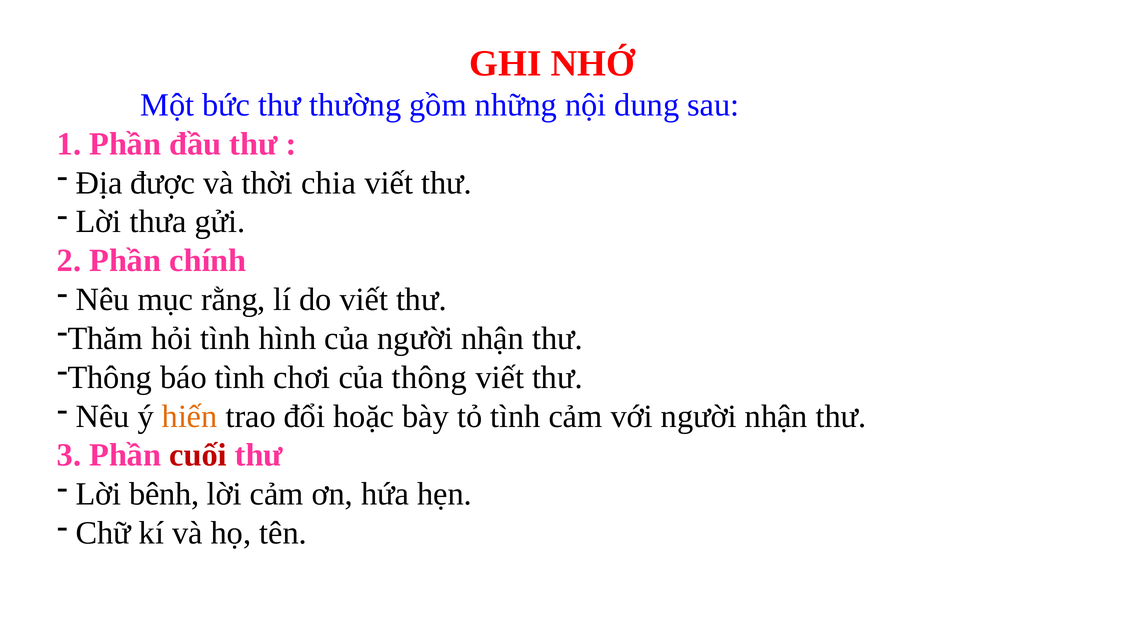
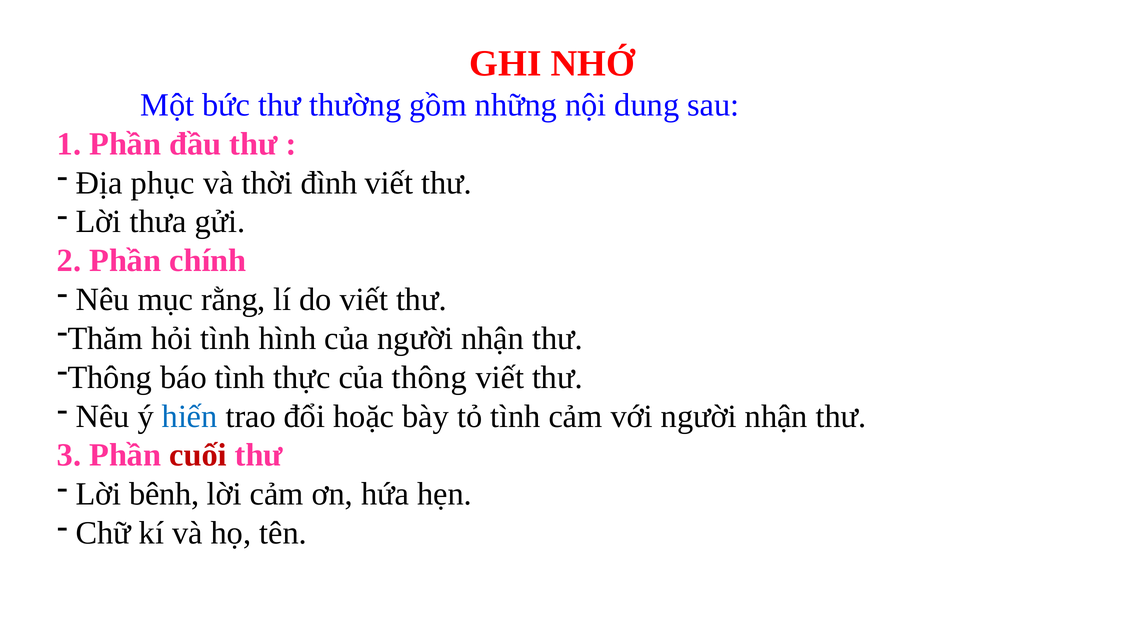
được: được -> phục
chia: chia -> đình
chơi: chơi -> thực
hiến colour: orange -> blue
